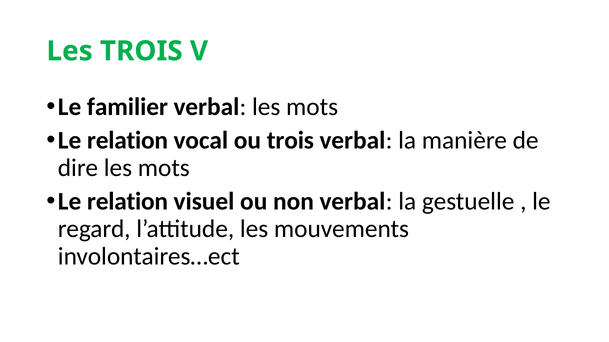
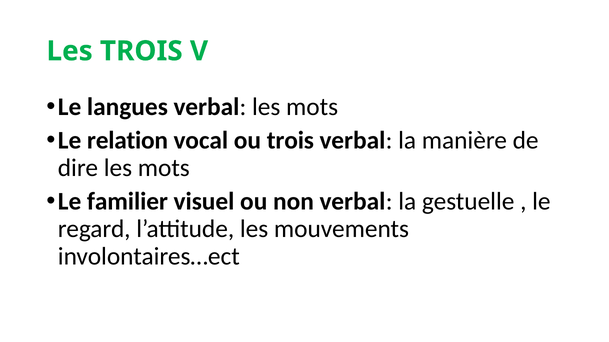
familier: familier -> langues
relation at (128, 202): relation -> familier
